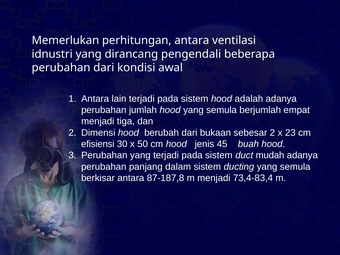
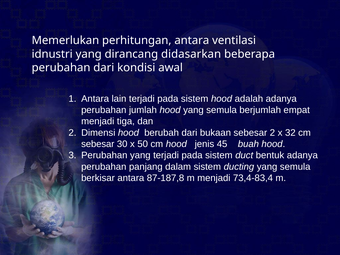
pengendali: pengendali -> didasarkan
23: 23 -> 32
efisiensi at (98, 144): efisiensi -> sebesar
mudah: mudah -> bentuk
